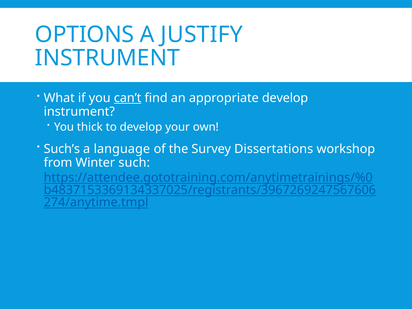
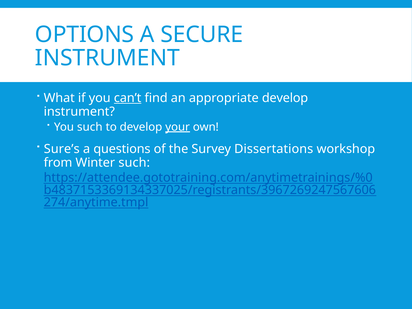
JUSTIFY: JUSTIFY -> SECURE
You thick: thick -> such
your underline: none -> present
Such’s: Such’s -> Sure’s
language: language -> questions
